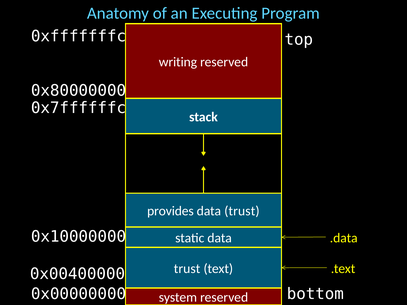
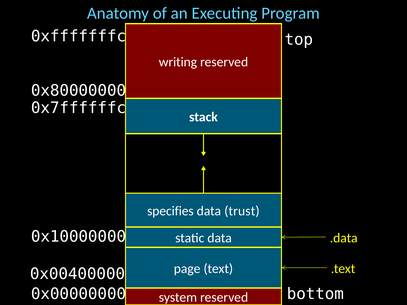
provides: provides -> specifies
trust at (187, 269): trust -> page
